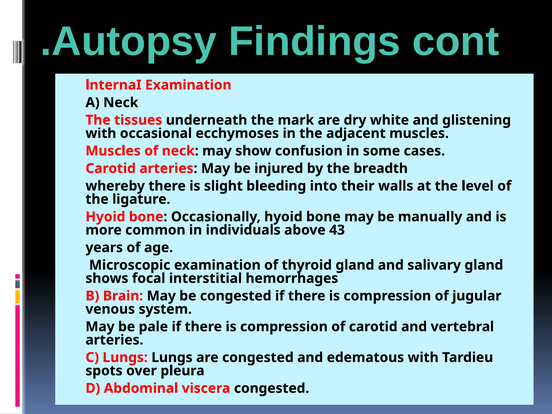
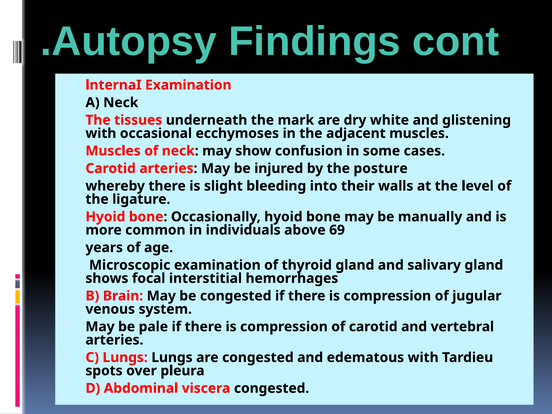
breadth: breadth -> posture
43: 43 -> 69
